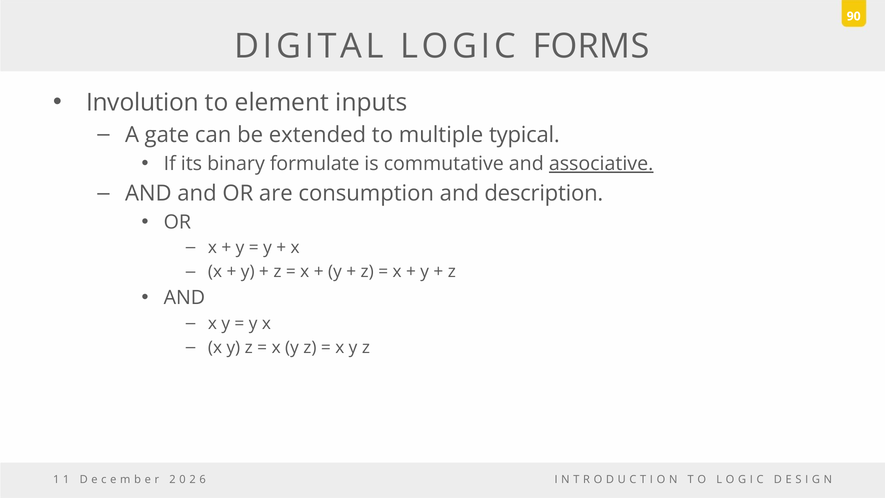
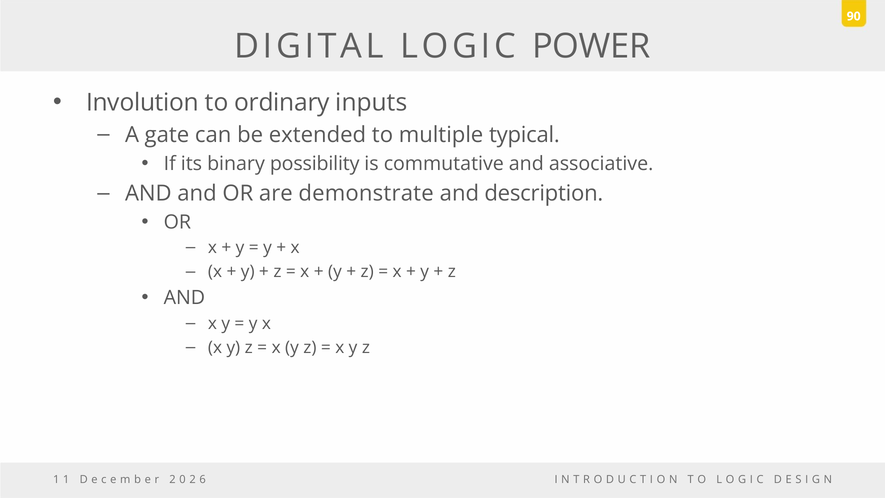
FORMS: FORMS -> POWER
element: element -> ordinary
formulate: formulate -> possibility
associative underline: present -> none
consumption: consumption -> demonstrate
